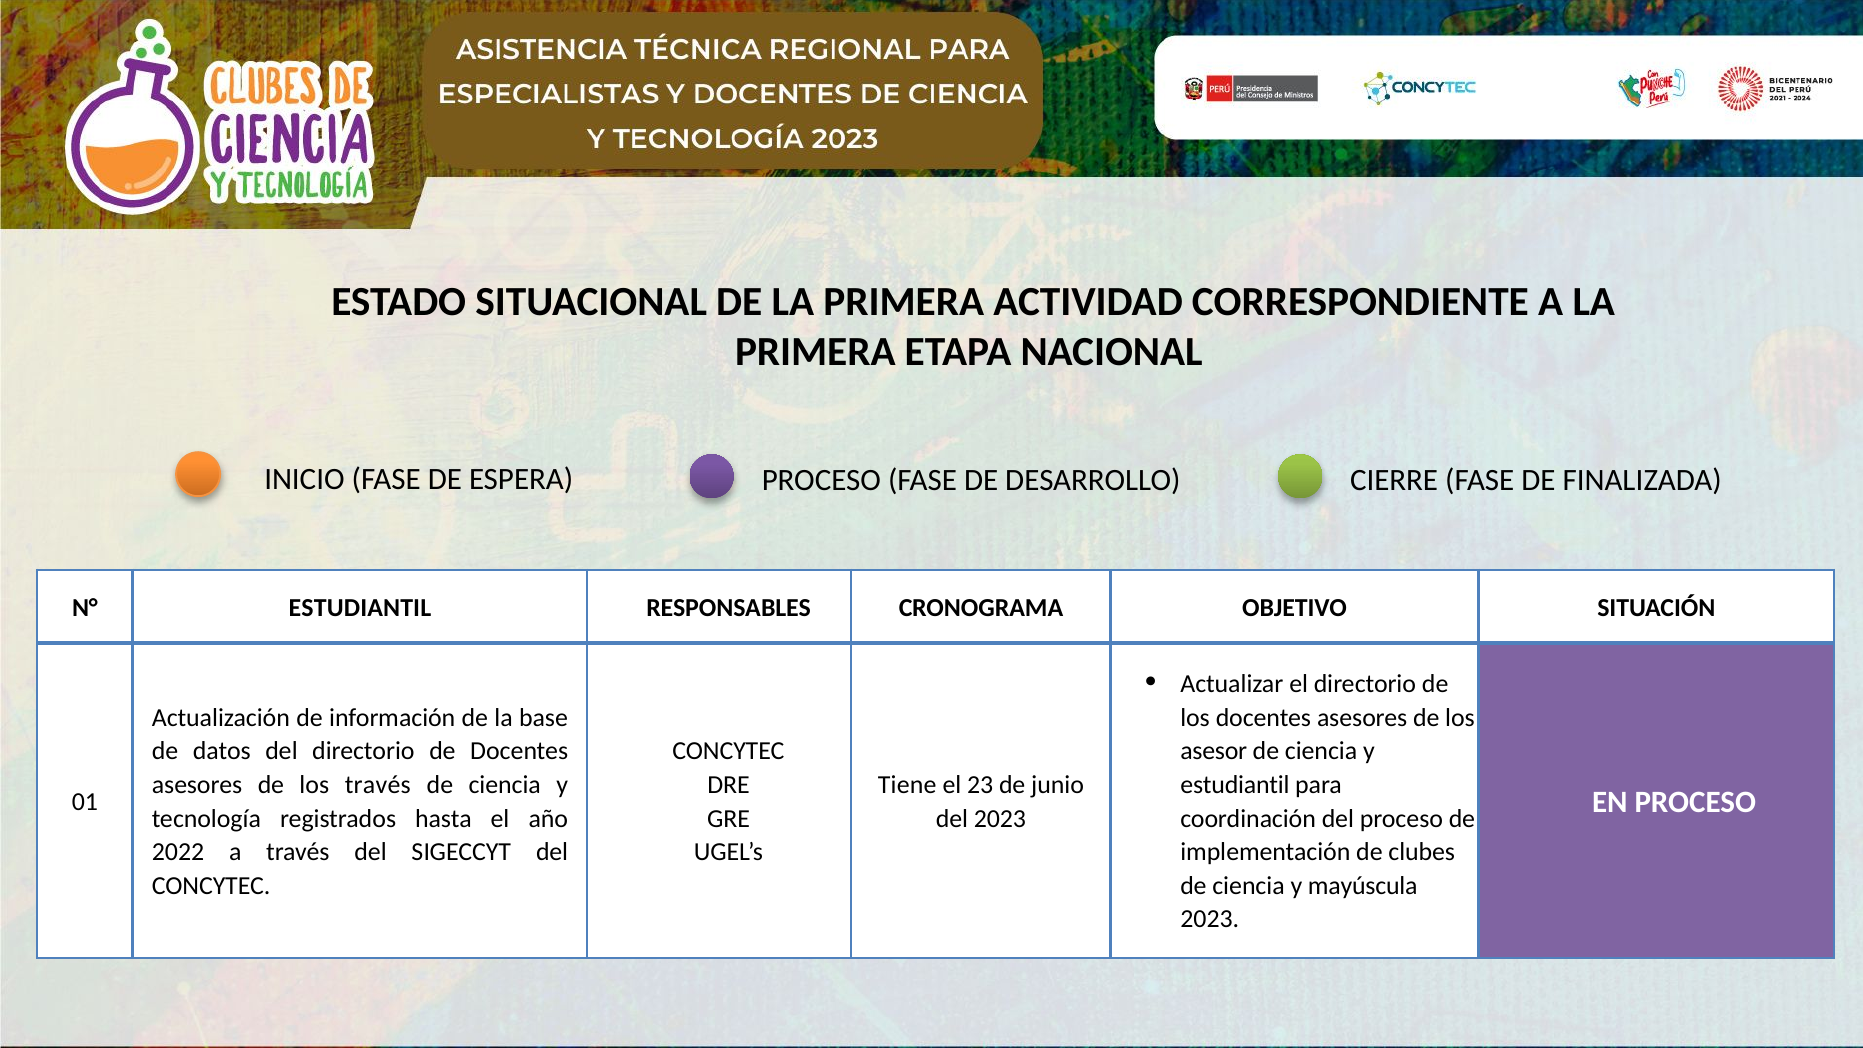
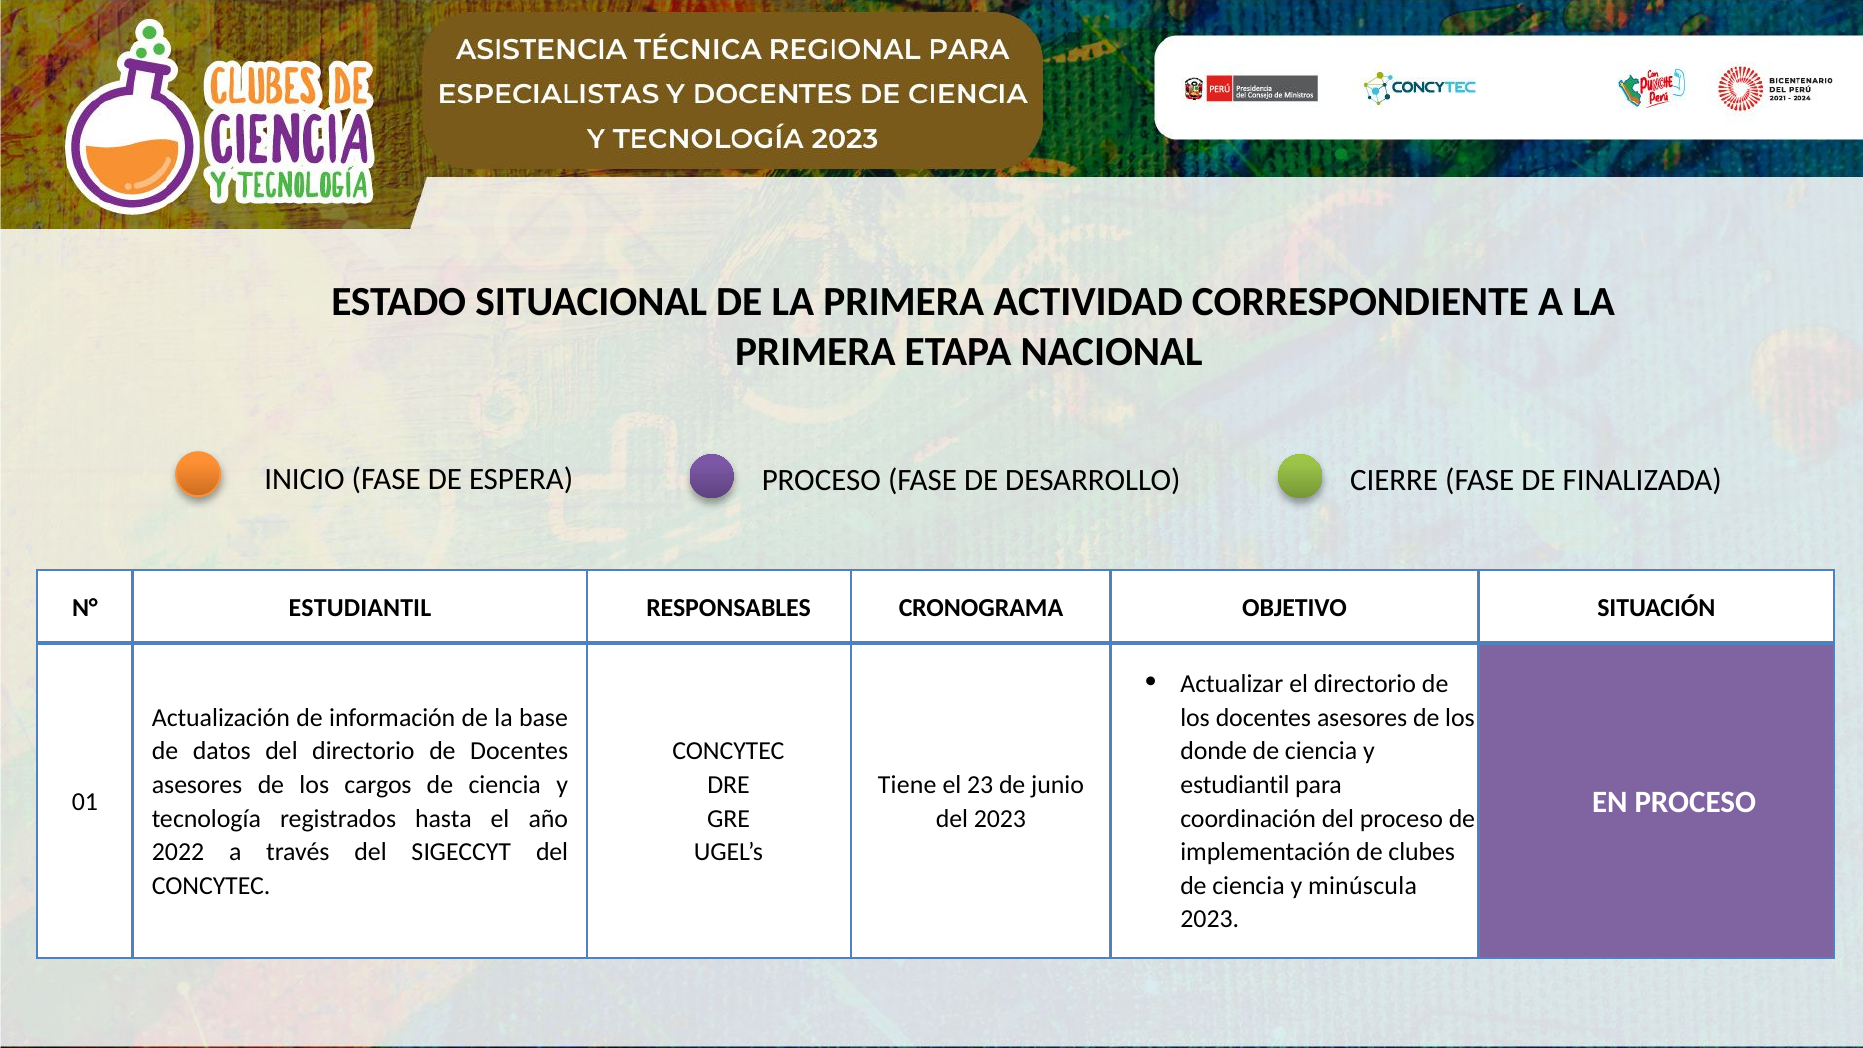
asesor: asesor -> donde
los través: través -> cargos
mayúscula: mayúscula -> minúscula
